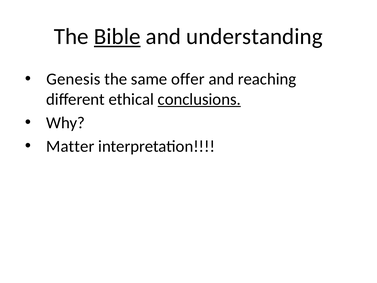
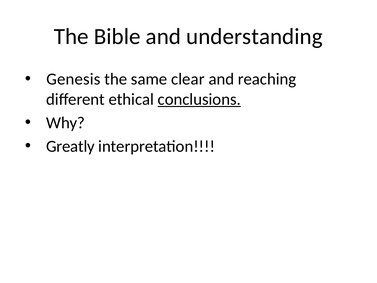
Bible underline: present -> none
offer: offer -> clear
Matter: Matter -> Greatly
